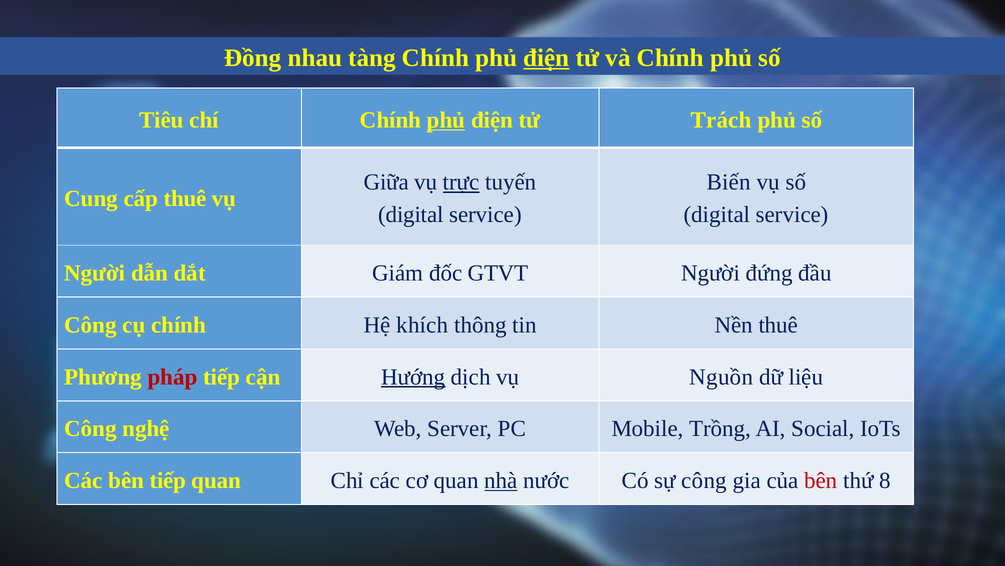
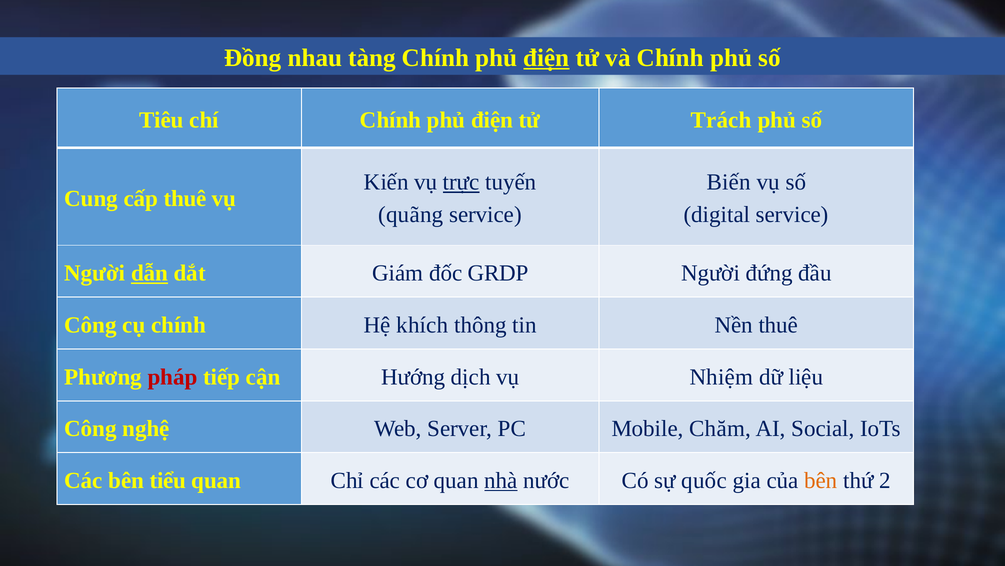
phủ at (446, 120) underline: present -> none
Giữa: Giữa -> Kiến
digital at (411, 215): digital -> quãng
dẫn underline: none -> present
GTVT: GTVT -> GRDP
Hướng underline: present -> none
Nguồn: Nguồn -> Nhiệm
Trồng: Trồng -> Chăm
bên tiếp: tiếp -> tiểu
sự công: công -> quốc
bên at (821, 480) colour: red -> orange
8: 8 -> 2
